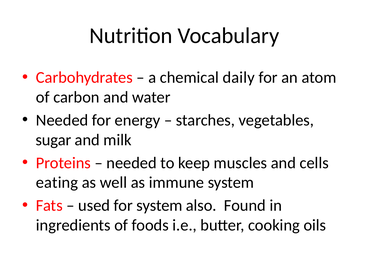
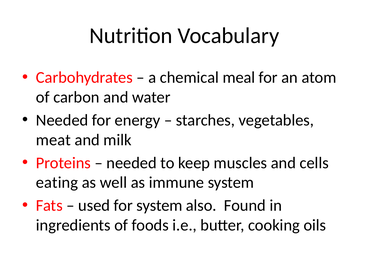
daily: daily -> meal
sugar: sugar -> meat
